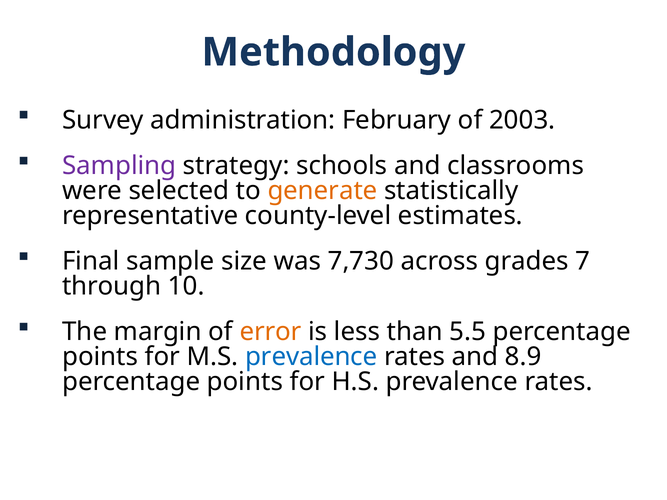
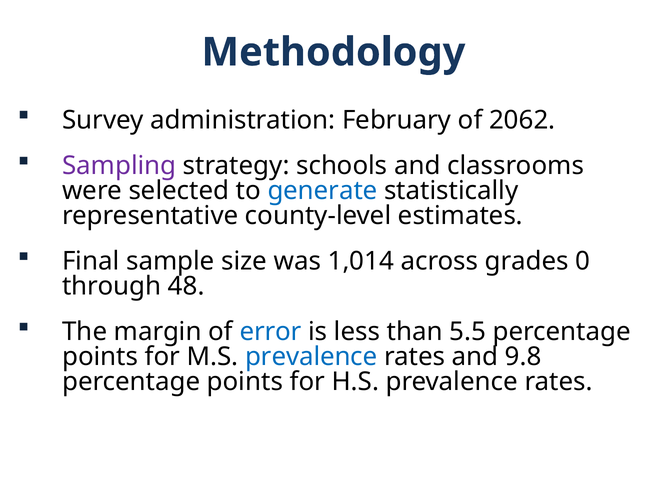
2003: 2003 -> 2062
generate colour: orange -> blue
7,730: 7,730 -> 1,014
7: 7 -> 0
10: 10 -> 48
error colour: orange -> blue
8.9: 8.9 -> 9.8
